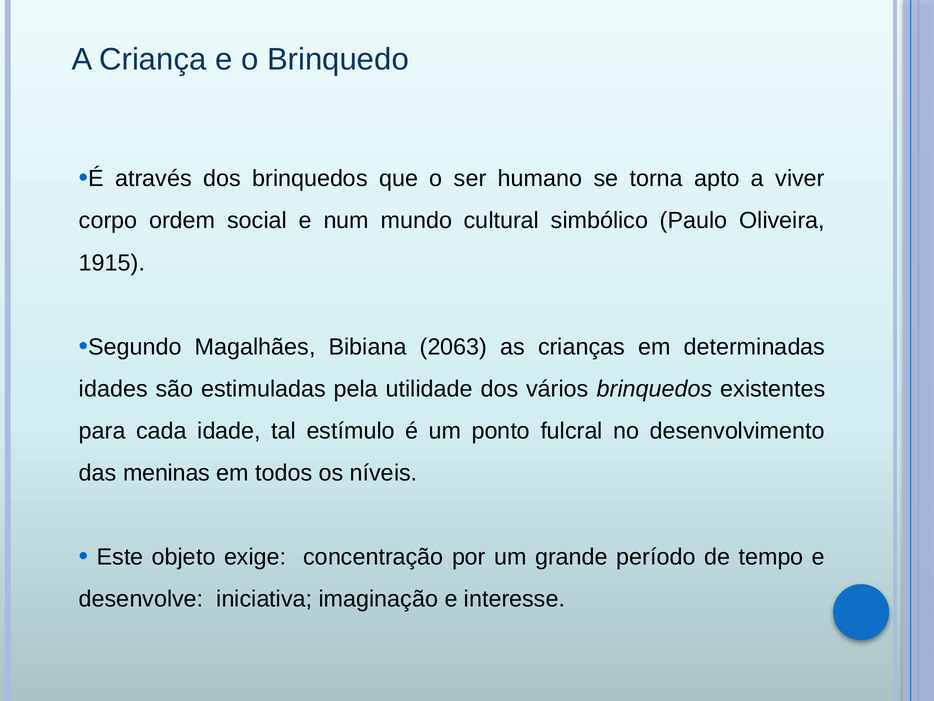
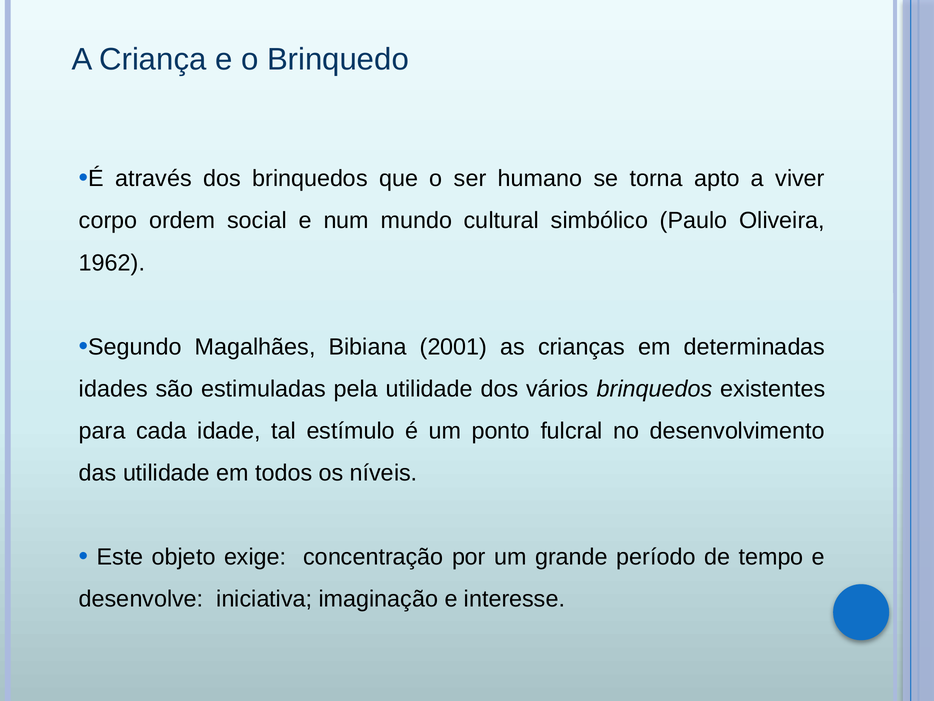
1915: 1915 -> 1962
2063: 2063 -> 2001
das meninas: meninas -> utilidade
